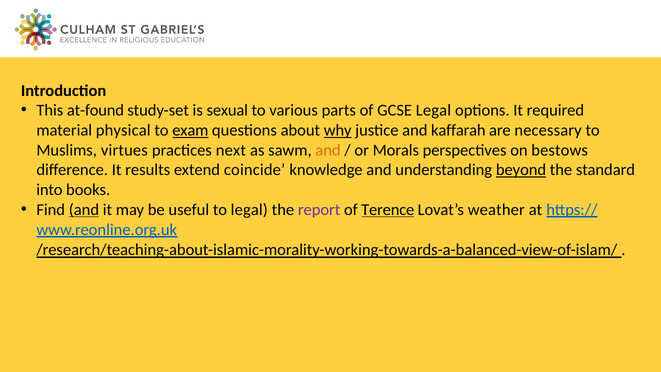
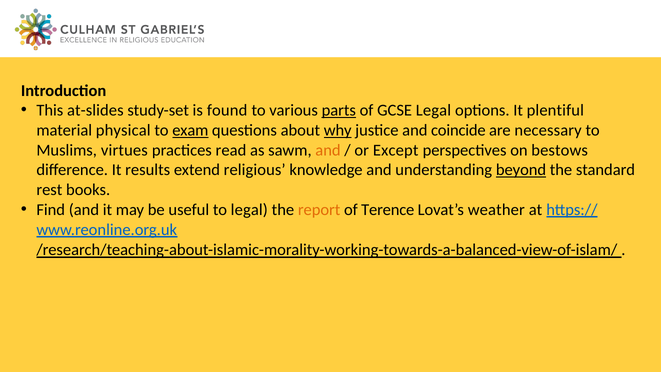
at-found: at-found -> at-slides
sexual: sexual -> found
parts underline: none -> present
required: required -> plentiful
kaffarah: kaffarah -> coincide
next: next -> read
Morals: Morals -> Except
coincide: coincide -> religious
into: into -> rest
and at (84, 210) underline: present -> none
report colour: purple -> orange
Terence underline: present -> none
